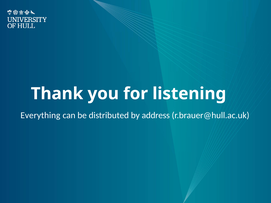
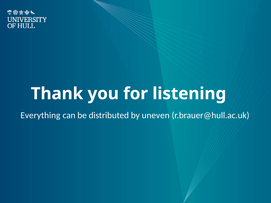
address: address -> uneven
